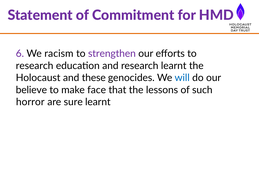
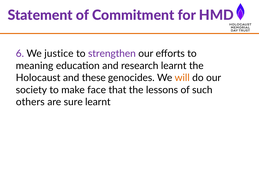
racism: racism -> justice
research at (35, 65): research -> meaning
will colour: blue -> orange
believe: believe -> society
horror: horror -> others
